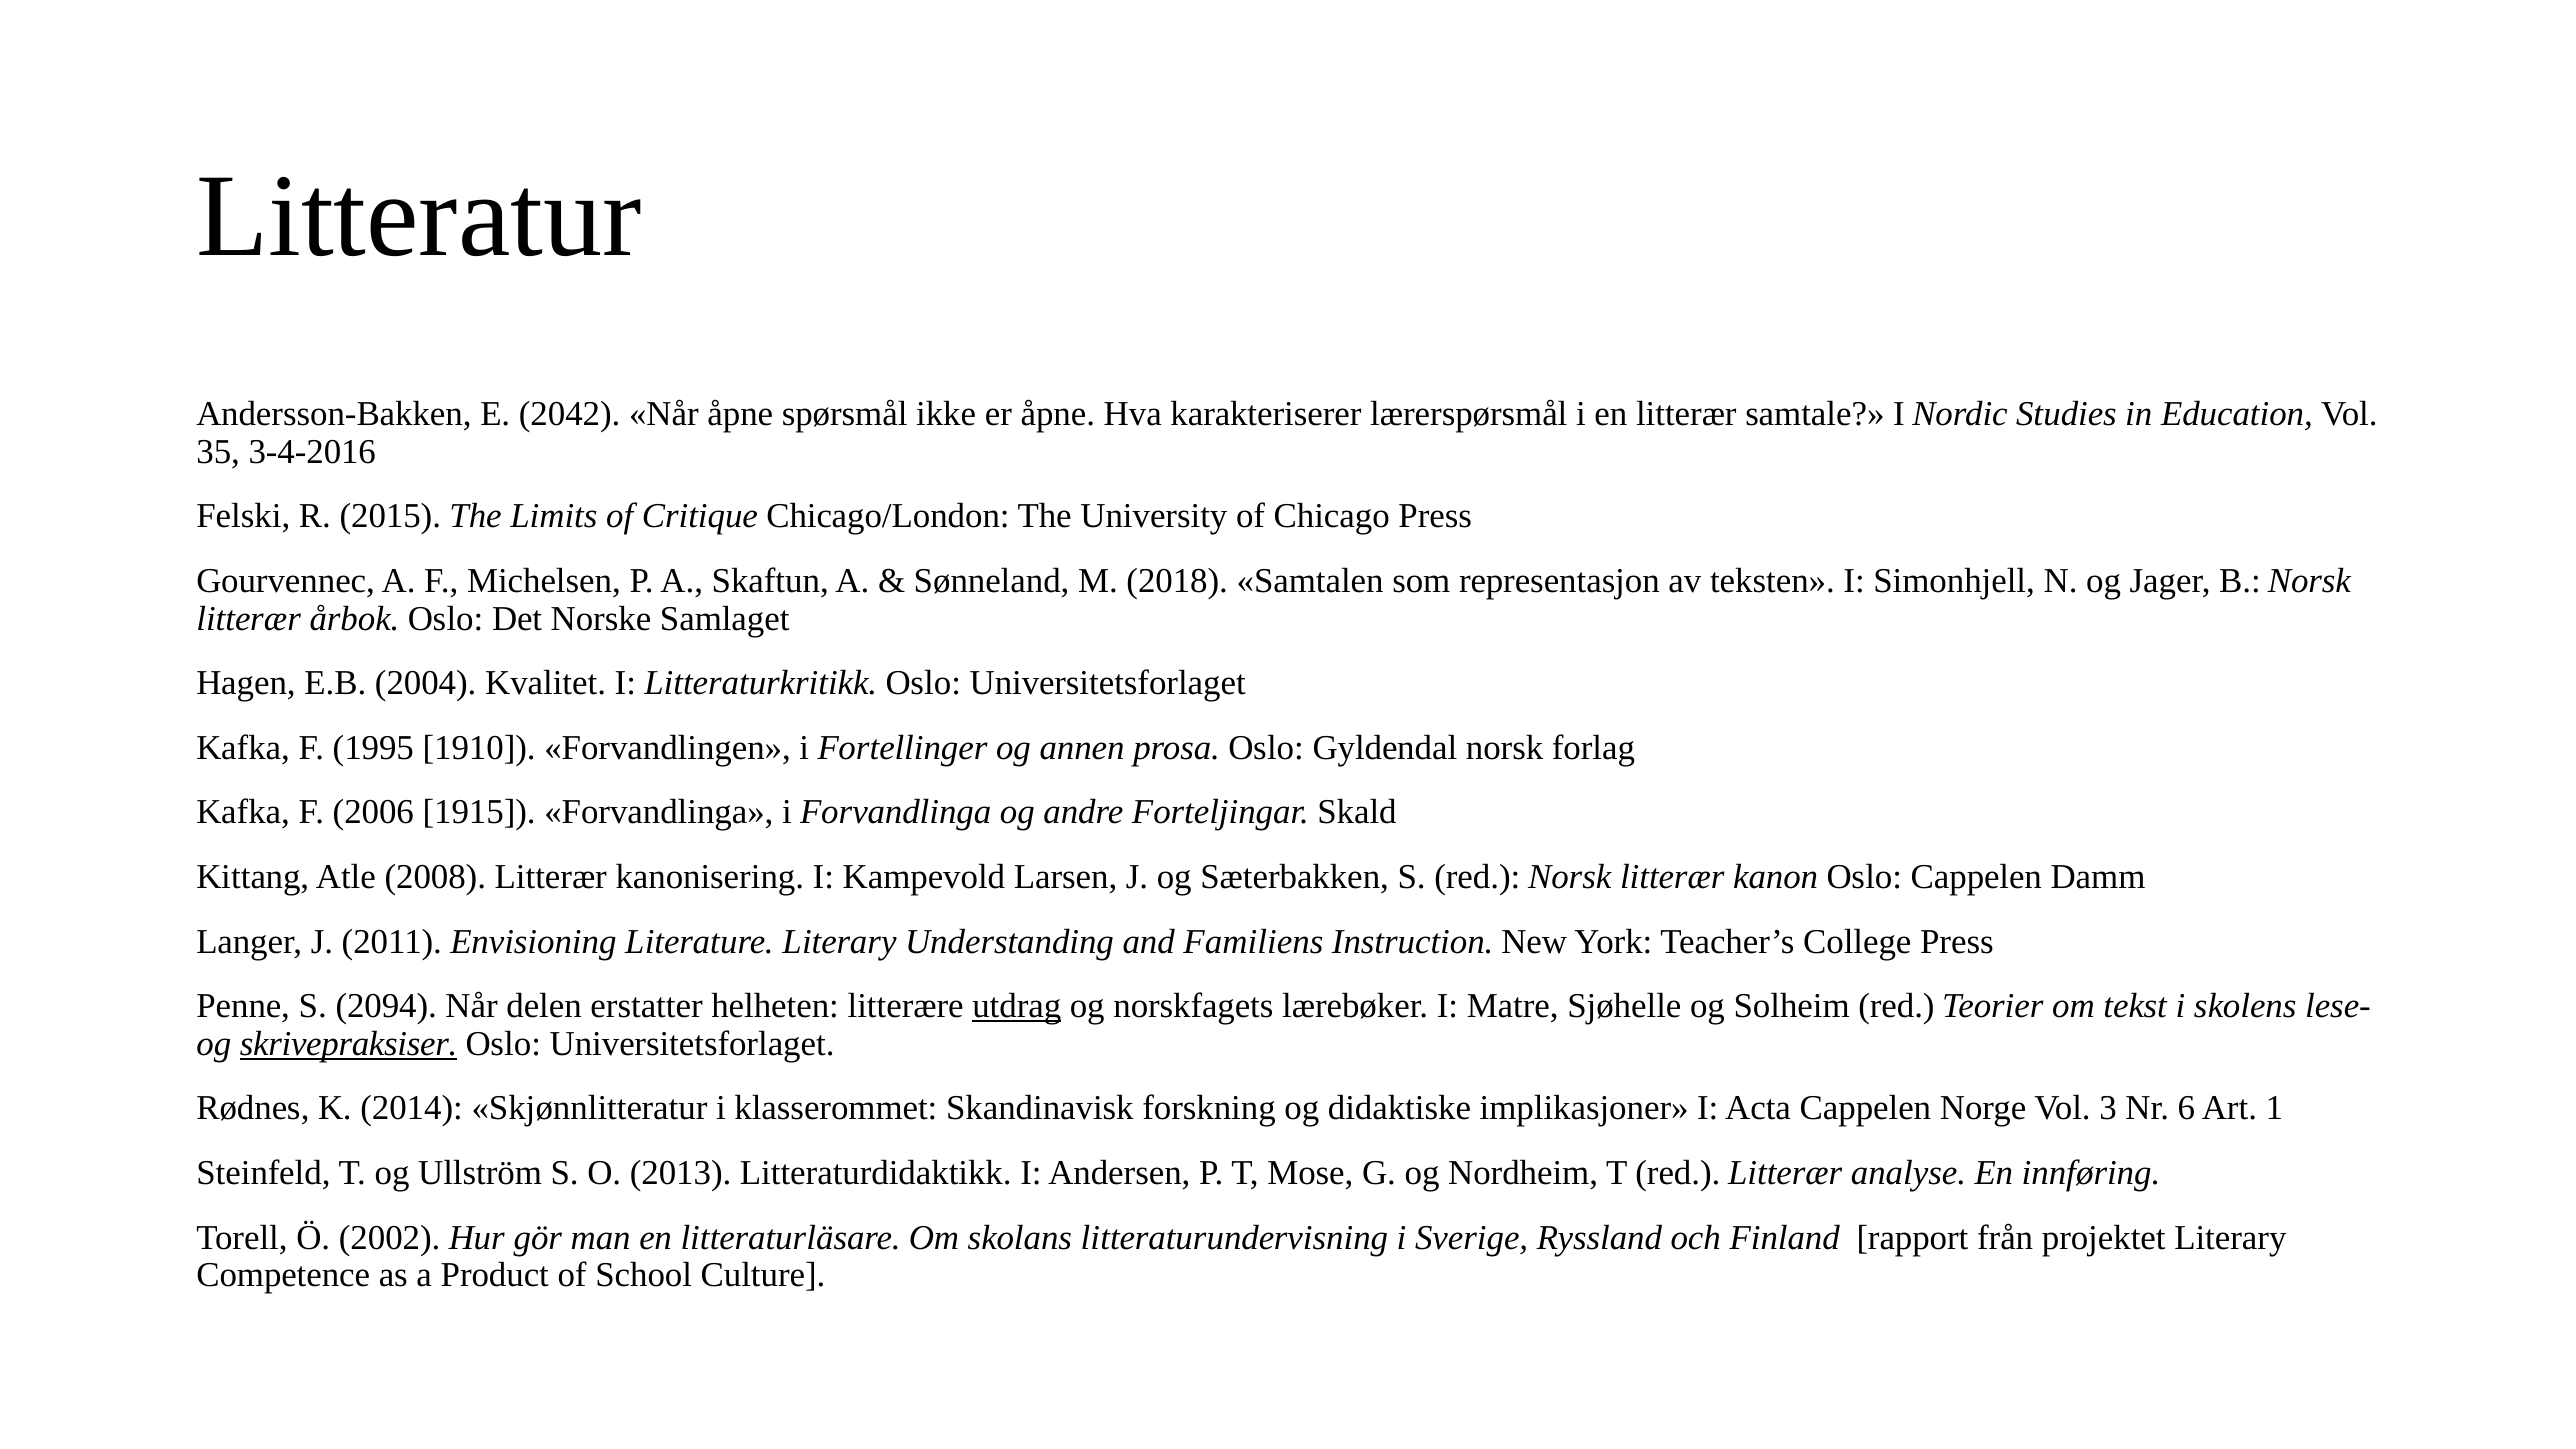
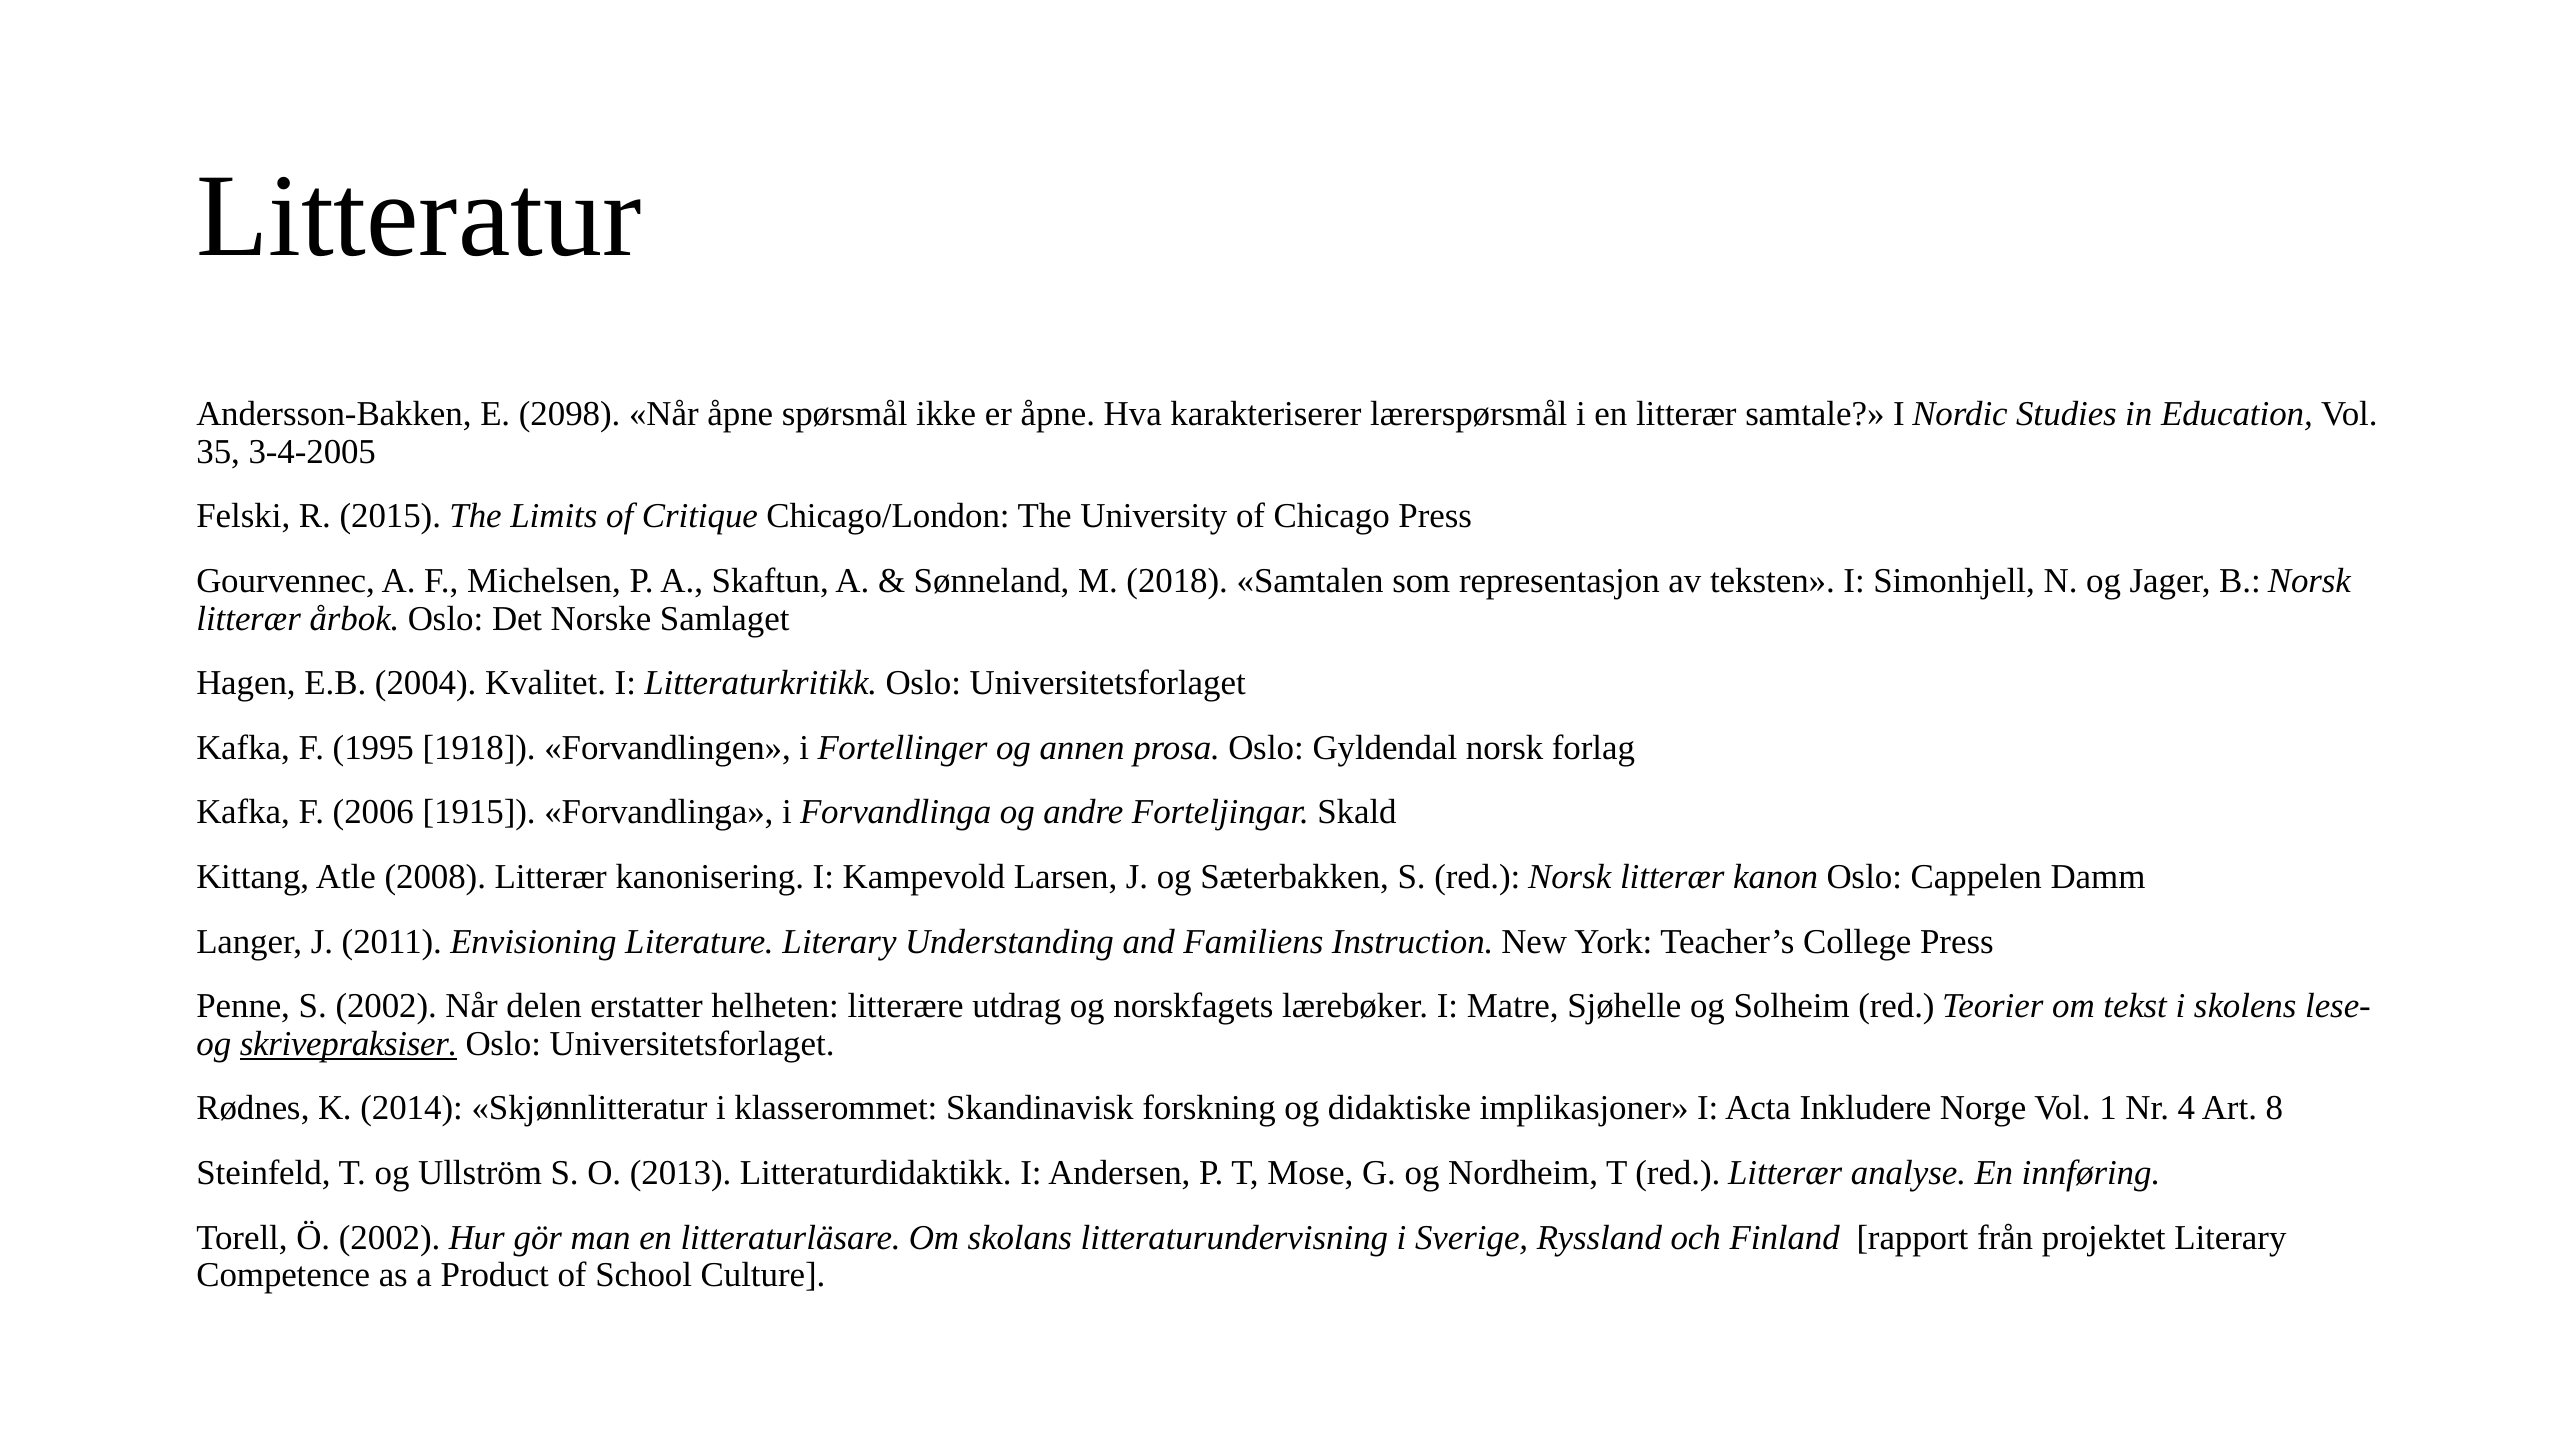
2042: 2042 -> 2098
3-4-2016: 3-4-2016 -> 3-4-2005
1910: 1910 -> 1918
S 2094: 2094 -> 2002
utdrag underline: present -> none
Acta Cappelen: Cappelen -> Inkludere
3: 3 -> 1
6: 6 -> 4
1: 1 -> 8
